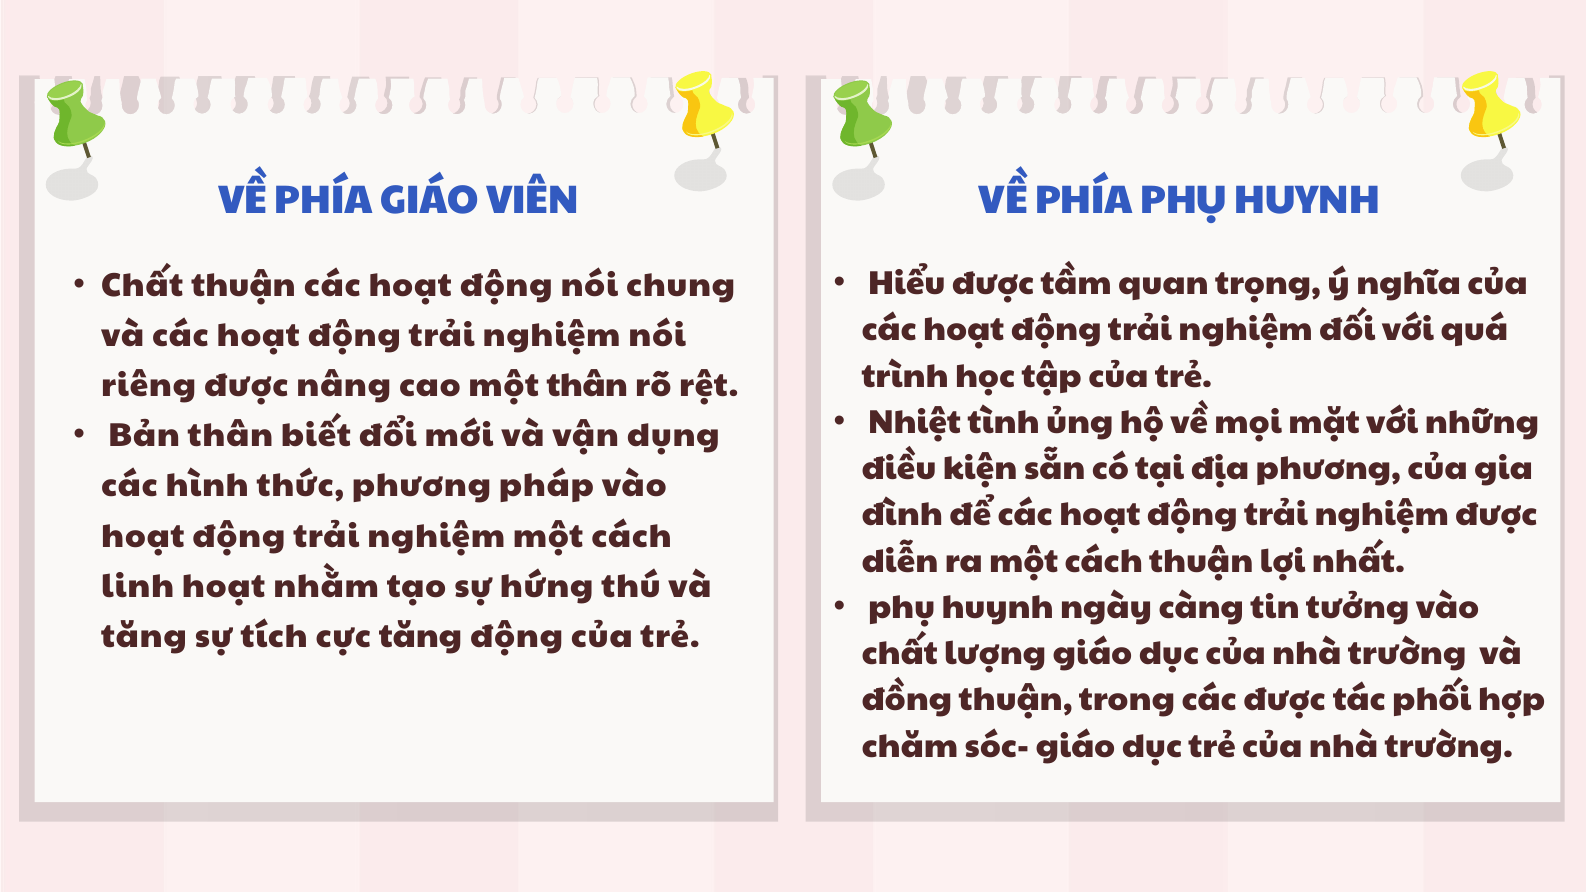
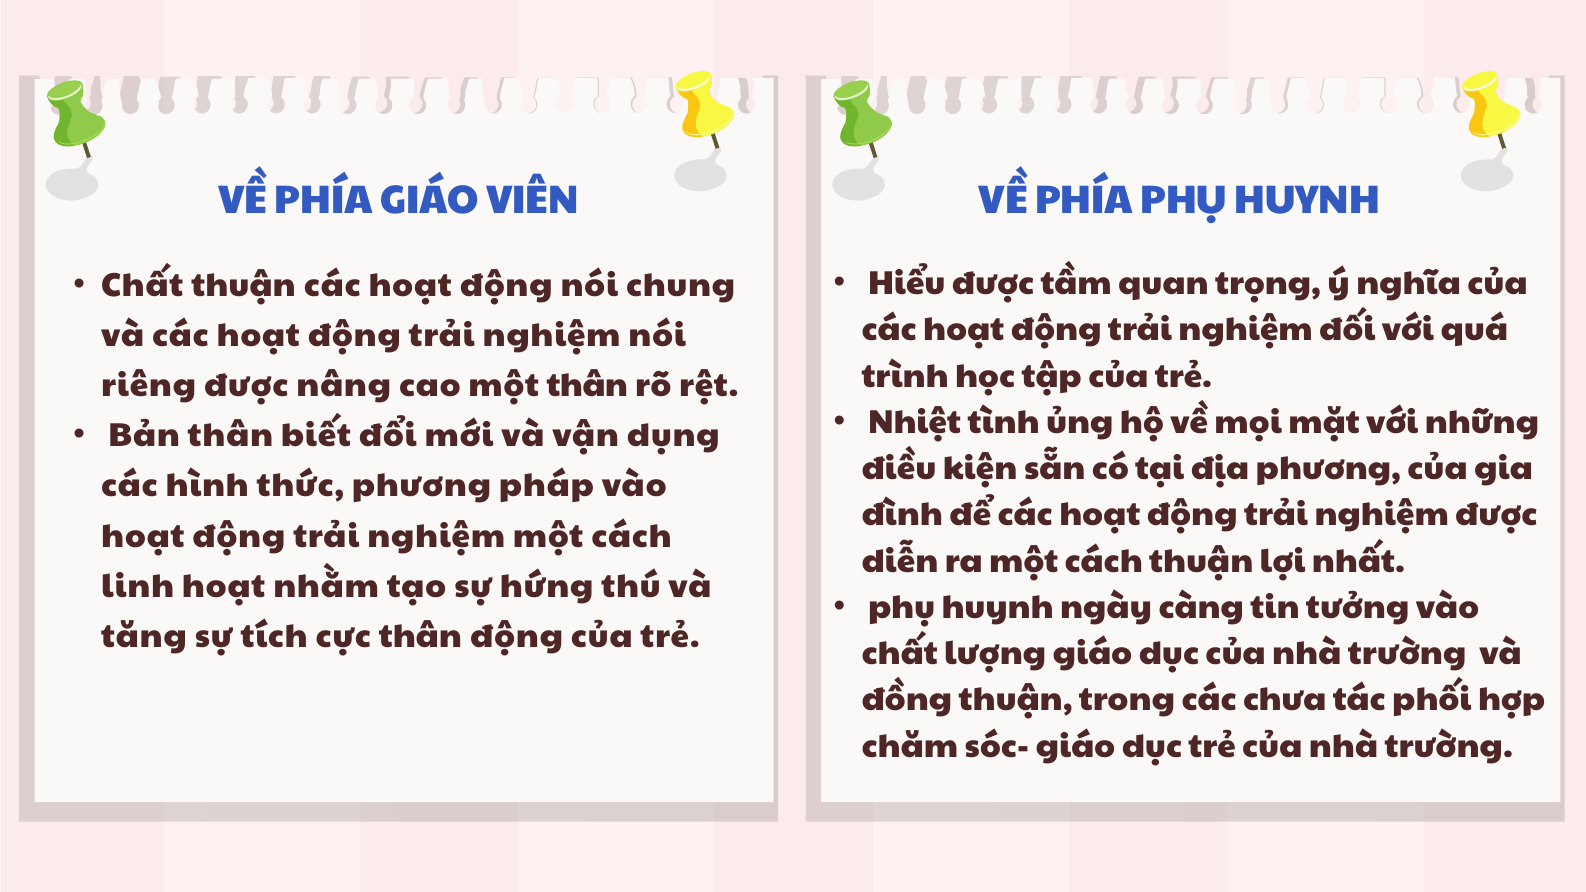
cực tăng: tăng -> thân
các được: được -> chưa
